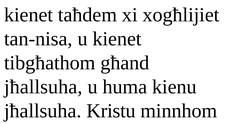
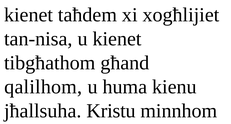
jħallsuha at (43, 87): jħallsuha -> qalilhom
